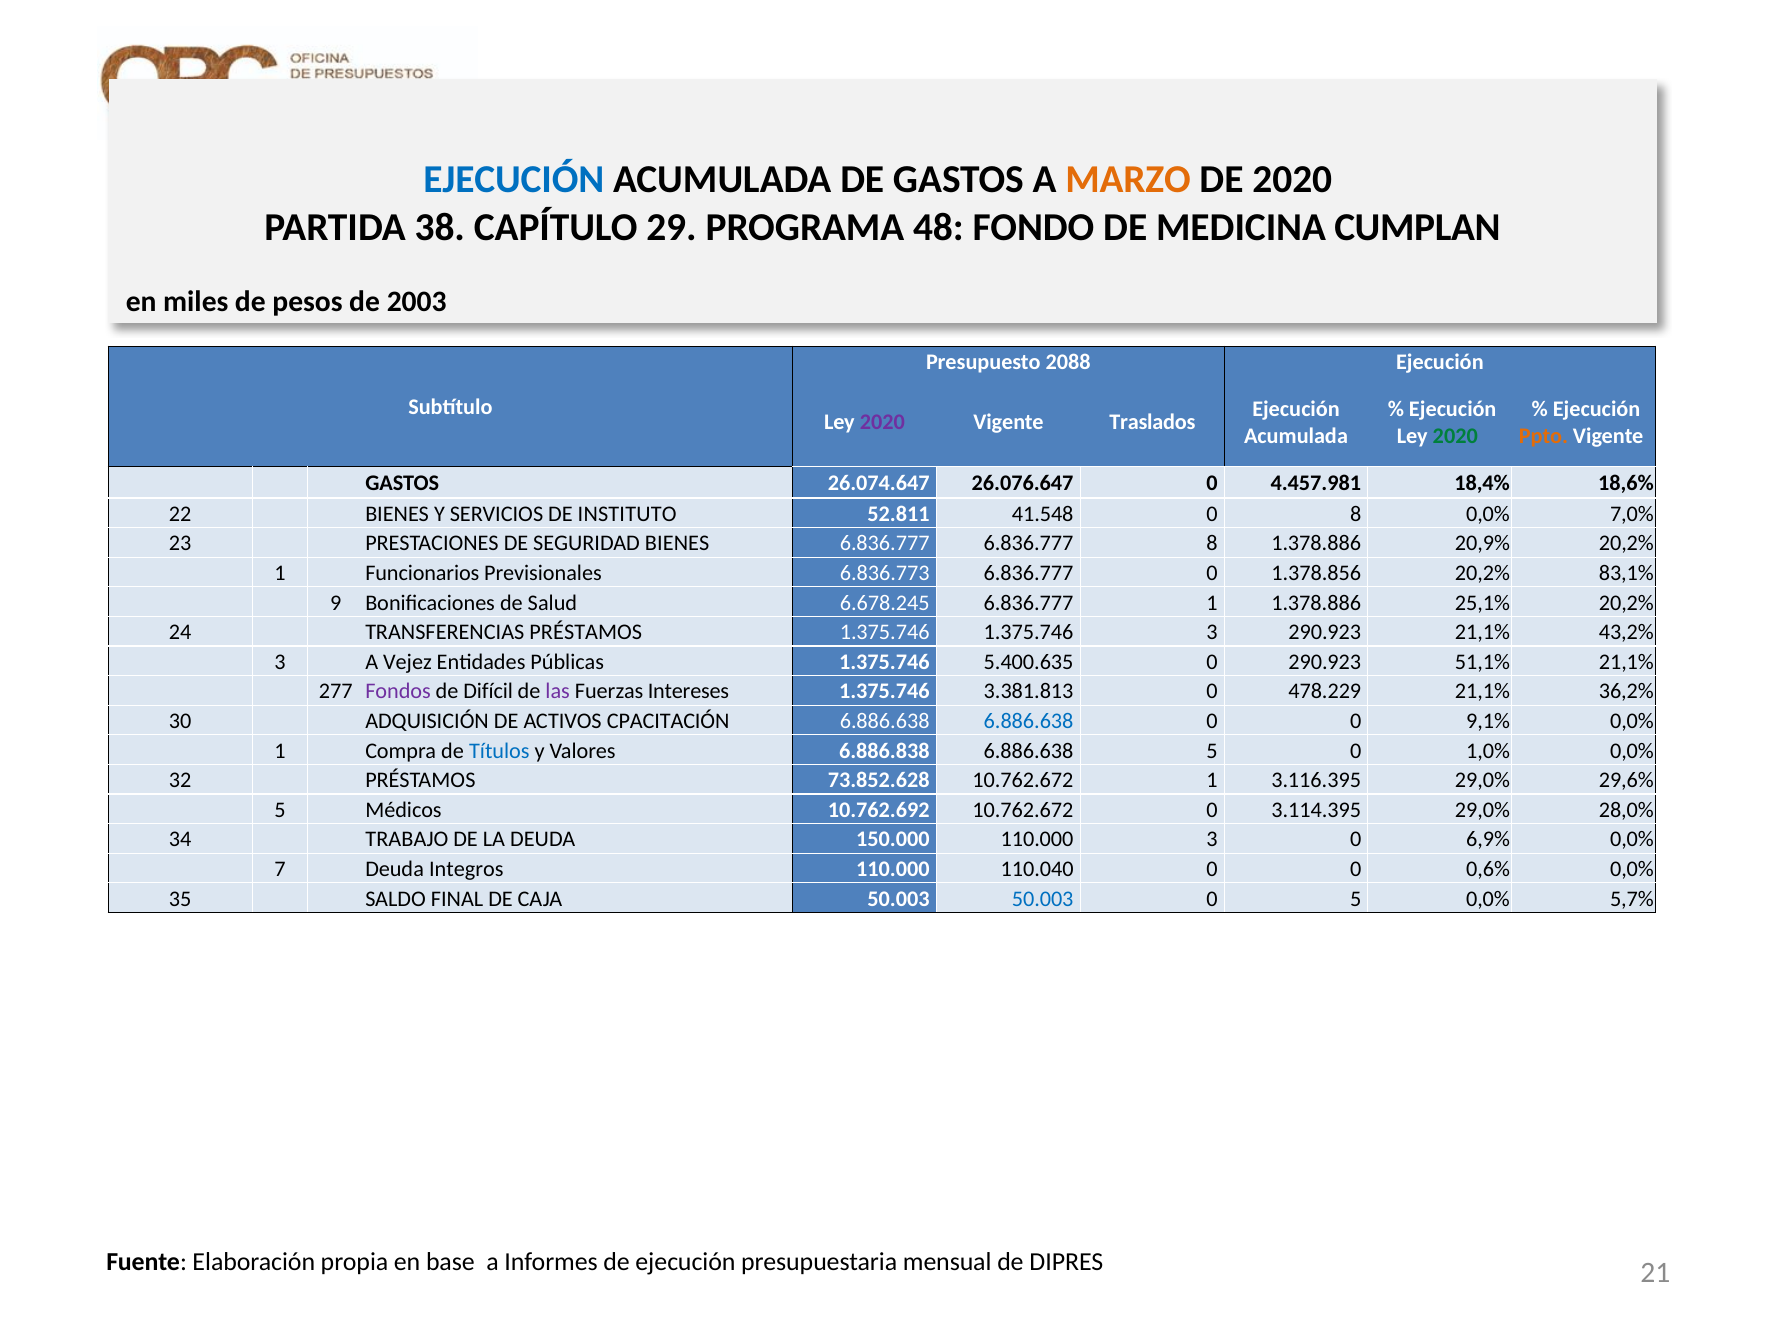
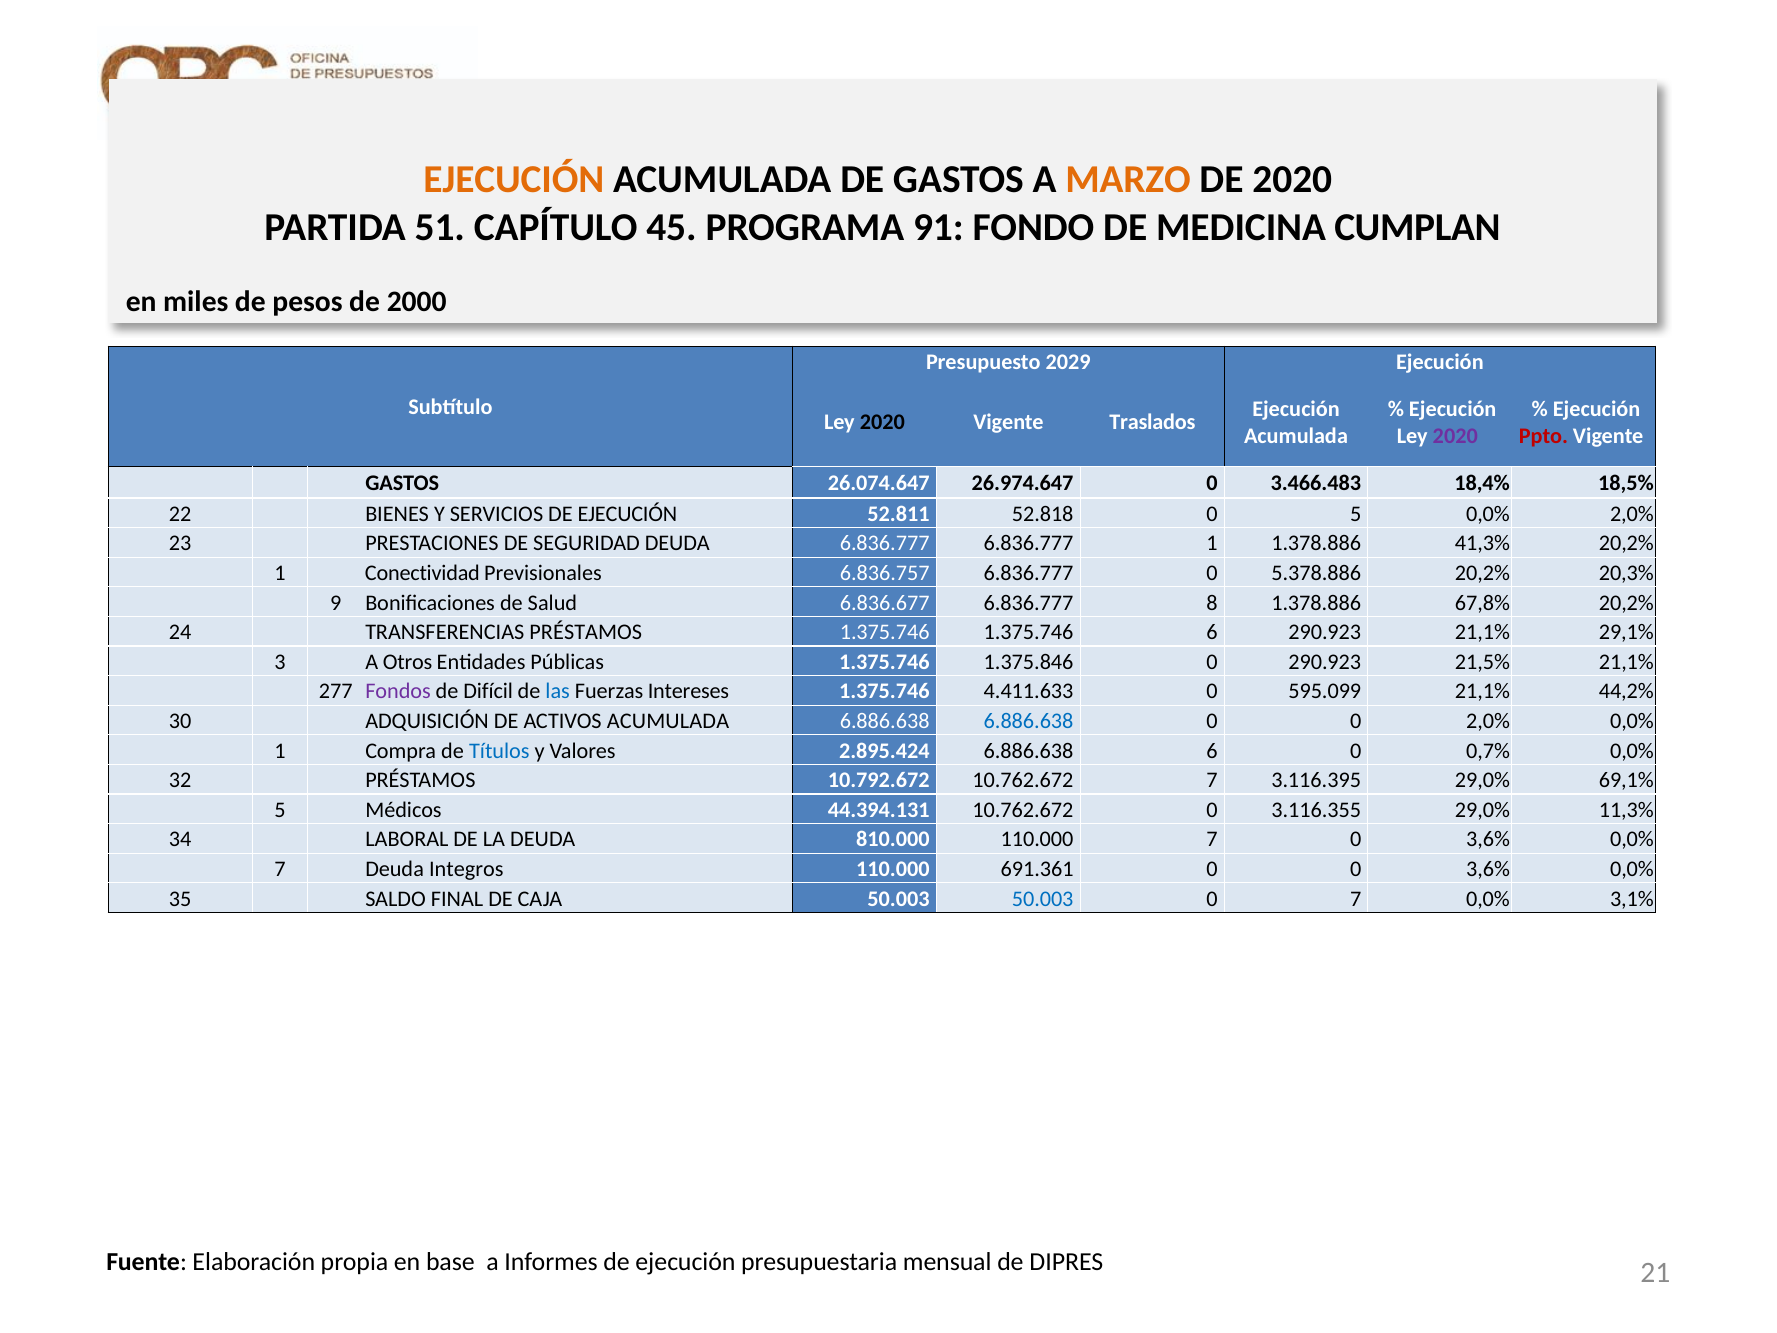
EJECUCIÓN at (514, 180) colour: blue -> orange
38: 38 -> 51
29: 29 -> 45
48: 48 -> 91
2003: 2003 -> 2000
2088: 2088 -> 2029
2020 at (882, 422) colour: purple -> black
2020 at (1455, 436) colour: green -> purple
Ppto colour: orange -> red
26.076.647: 26.076.647 -> 26.974.647
4.457.981: 4.457.981 -> 3.466.483
18,6%: 18,6% -> 18,5%
SERVICIOS DE INSTITUTO: INSTITUTO -> EJECUCIÓN
41.548: 41.548 -> 52.818
0 8: 8 -> 5
0,0% 7,0%: 7,0% -> 2,0%
SEGURIDAD BIENES: BIENES -> DEUDA
6.836.777 8: 8 -> 1
20,9%: 20,9% -> 41,3%
Funcionarios: Funcionarios -> Conectividad
6.836.773: 6.836.773 -> 6.836.757
1.378.856: 1.378.856 -> 5.378.886
83,1%: 83,1% -> 20,3%
6.678.245: 6.678.245 -> 6.836.677
6.836.777 1: 1 -> 8
25,1%: 25,1% -> 67,8%
1.375.746 3: 3 -> 6
43,2%: 43,2% -> 29,1%
Vejez: Vejez -> Otros
5.400.635: 5.400.635 -> 1.375.846
51,1%: 51,1% -> 21,5%
las colour: purple -> blue
3.381.813: 3.381.813 -> 4.411.633
478.229: 478.229 -> 595.099
36,2%: 36,2% -> 44,2%
ACTIVOS CPACITACIÓN: CPACITACIÓN -> ACUMULADA
0 9,1%: 9,1% -> 2,0%
6.886.838: 6.886.838 -> 2.895.424
6.886.638 5: 5 -> 6
1,0%: 1,0% -> 0,7%
73.852.628: 73.852.628 -> 10.792.672
10.762.672 1: 1 -> 7
29,6%: 29,6% -> 69,1%
10.762.692: 10.762.692 -> 44.394.131
3.114.395: 3.114.395 -> 3.116.355
28,0%: 28,0% -> 11,3%
TRABAJO: TRABAJO -> LABORAL
150.000: 150.000 -> 810.000
110.000 3: 3 -> 7
6,9% at (1488, 839): 6,9% -> 3,6%
110.040: 110.040 -> 691.361
0 0 0,6%: 0,6% -> 3,6%
0 5: 5 -> 7
5,7%: 5,7% -> 3,1%
